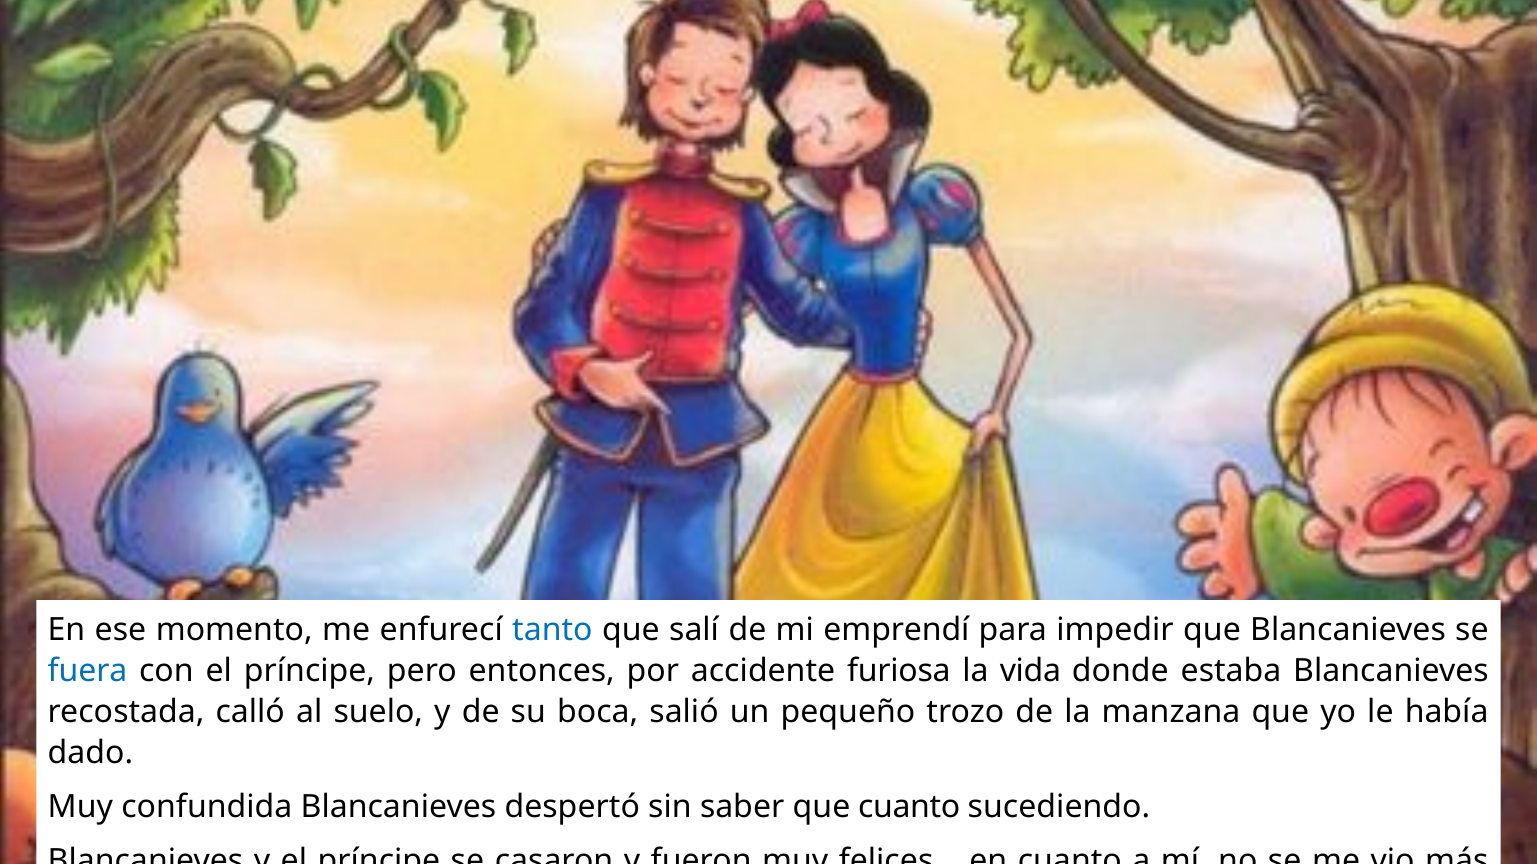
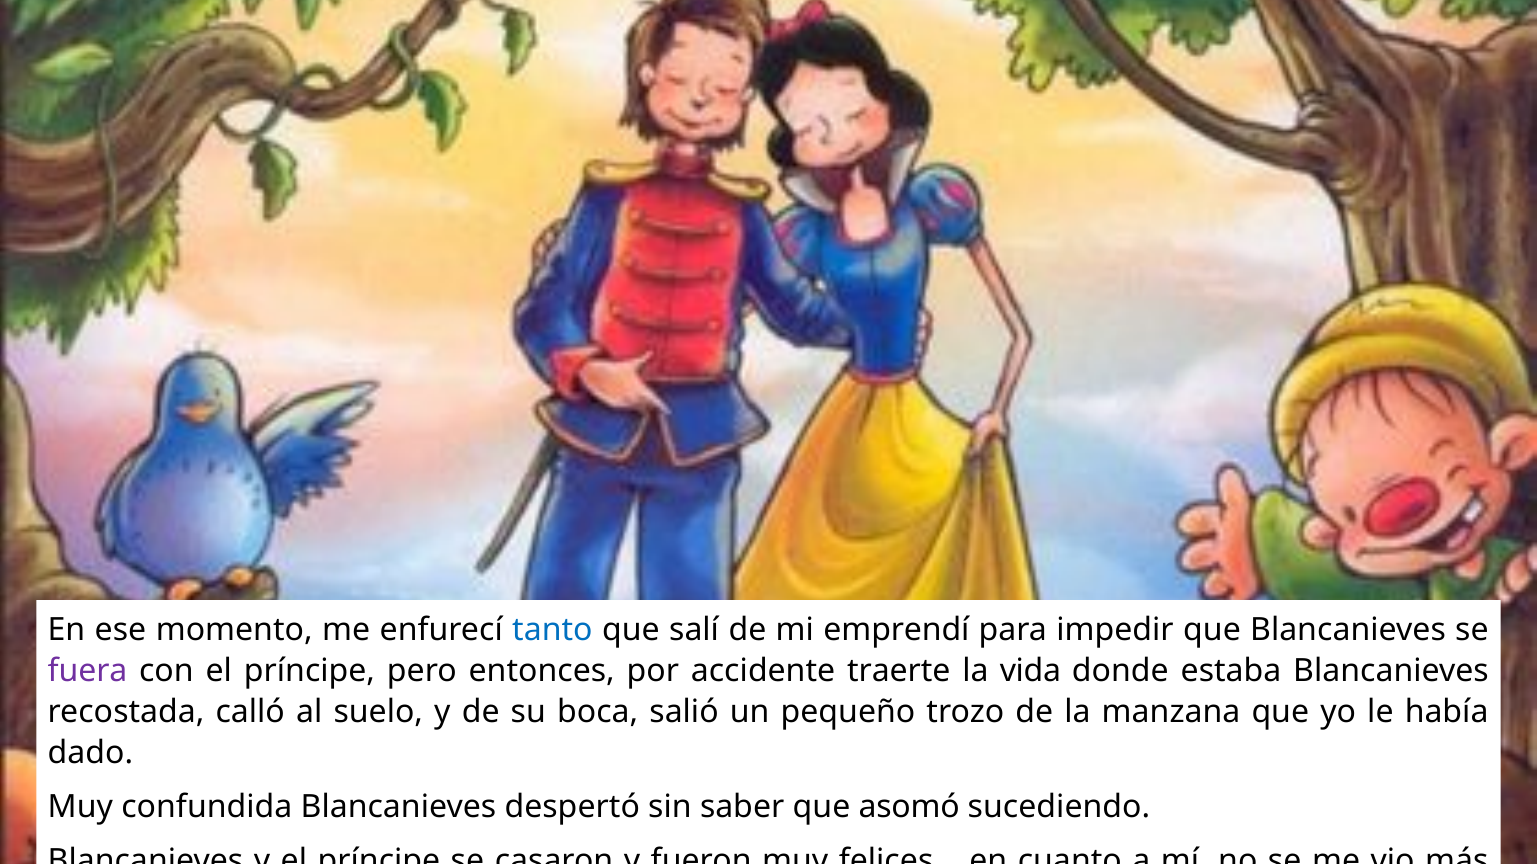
fuera colour: blue -> purple
furiosa: furiosa -> traerte
que cuanto: cuanto -> asomó
